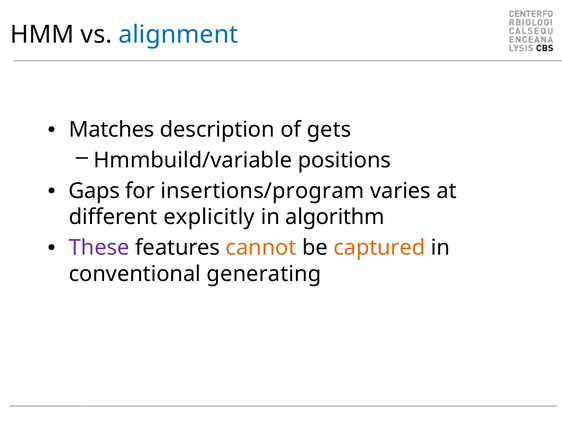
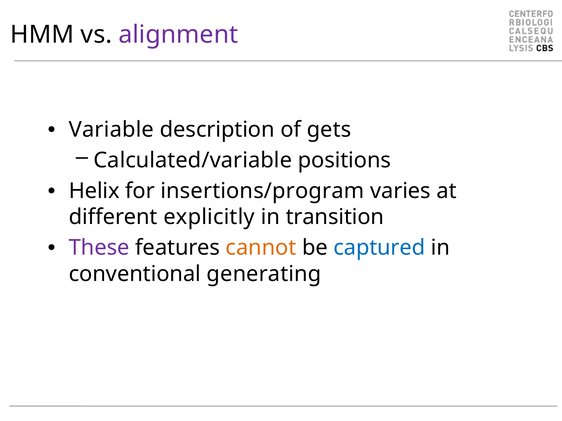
alignment colour: blue -> purple
Matches: Matches -> Variable
Hmmbuild/variable: Hmmbuild/variable -> Calculated/variable
Gaps: Gaps -> Helix
algorithm: algorithm -> transition
captured colour: orange -> blue
